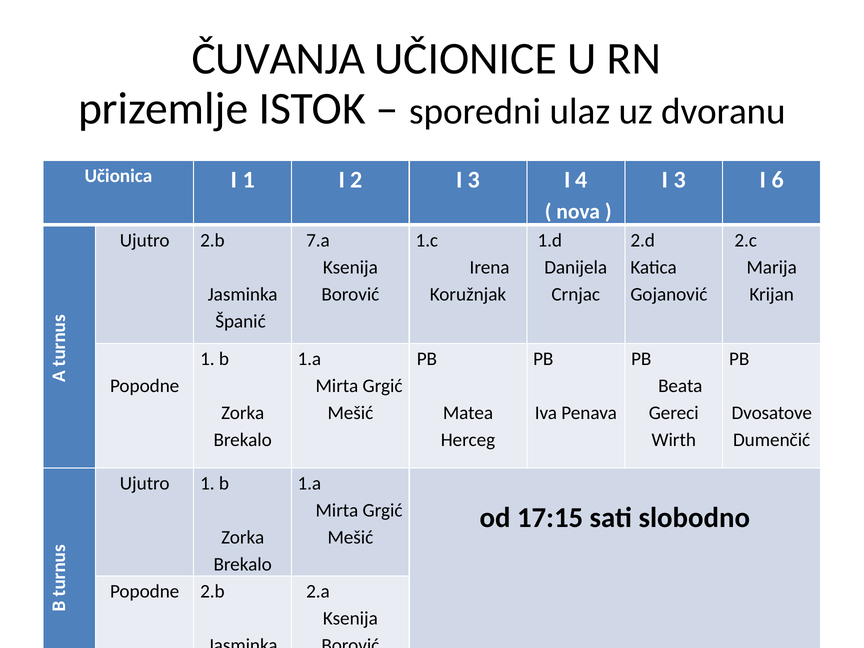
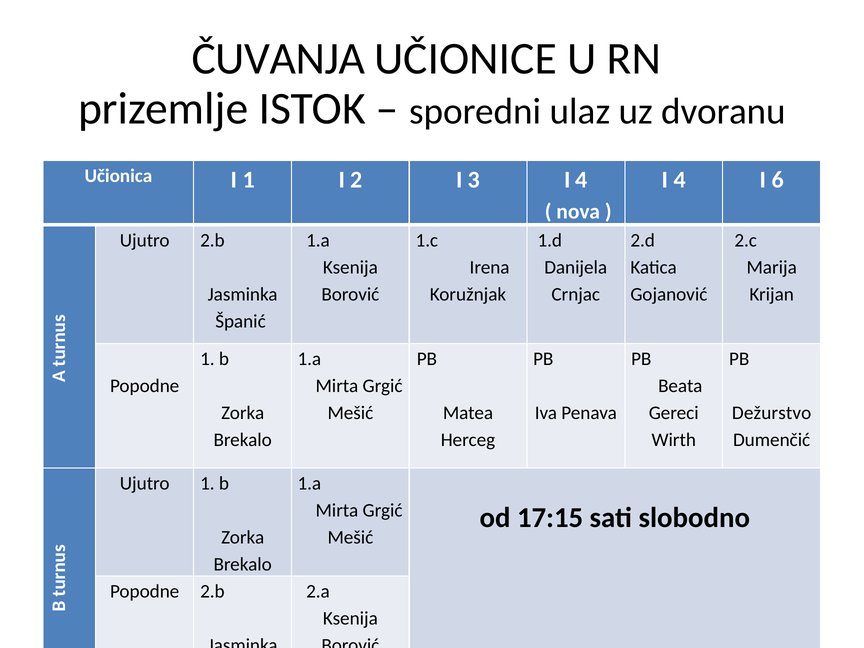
3 at (680, 180): 3 -> 4
7.a at (318, 240): 7.a -> 1.a
Dvosatove: Dvosatove -> Dežurstvo
